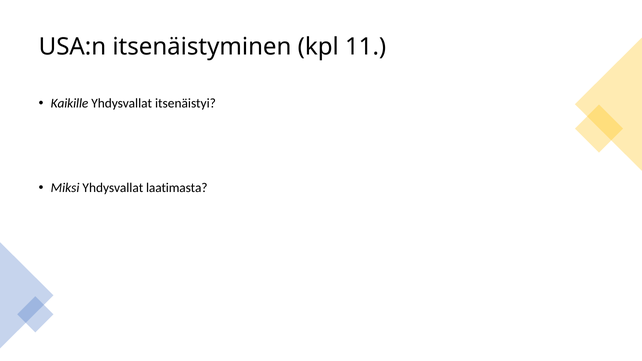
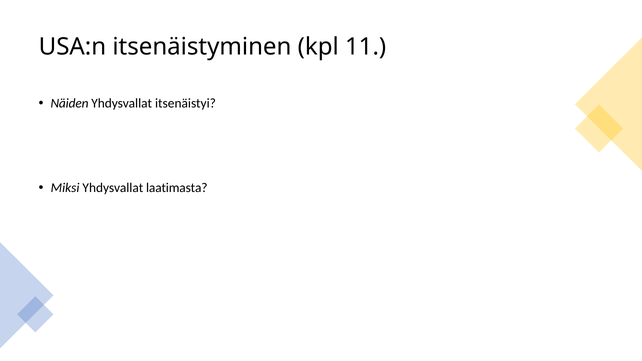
Kaikille: Kaikille -> Näiden
